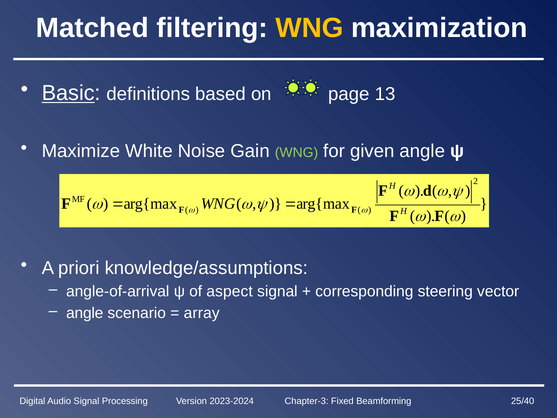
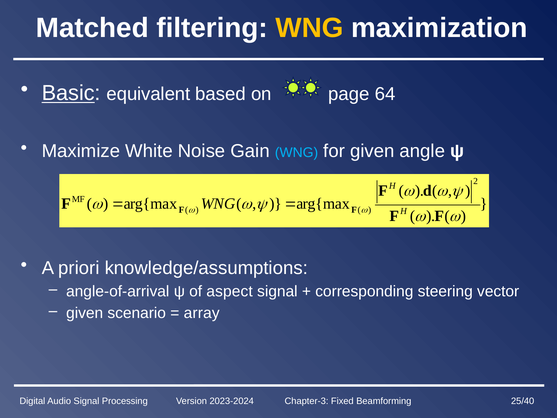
definitions: definitions -> equivalent
13: 13 -> 64
WNG at (297, 152) colour: light green -> light blue
angle at (85, 313): angle -> given
